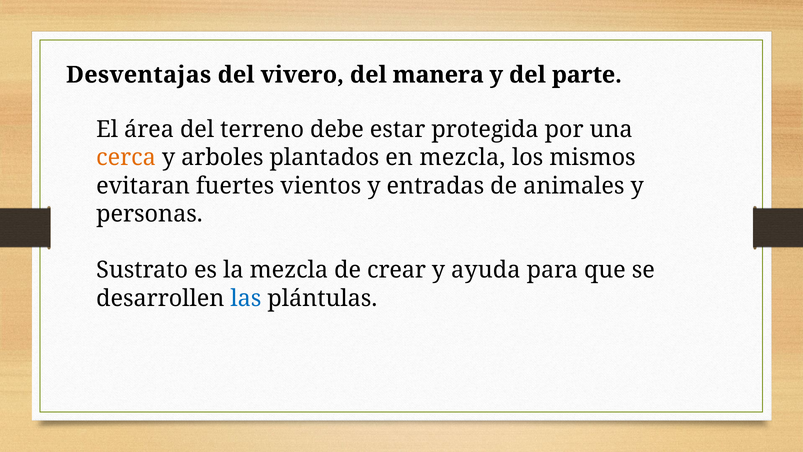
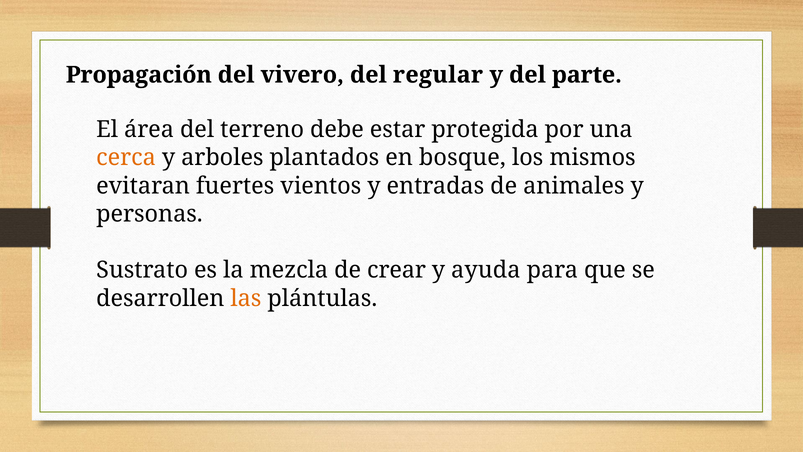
Desventajas: Desventajas -> Propagación
manera: manera -> regular
en mezcla: mezcla -> bosque
las colour: blue -> orange
